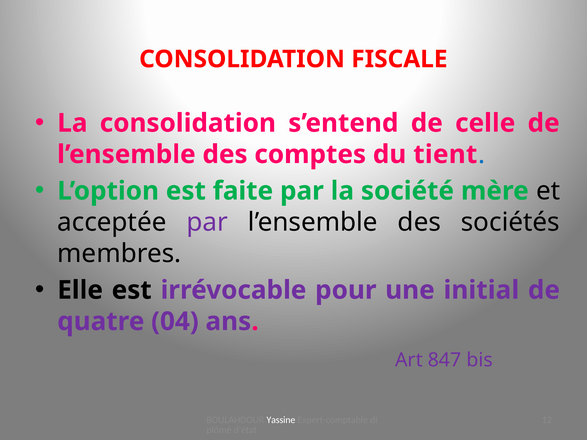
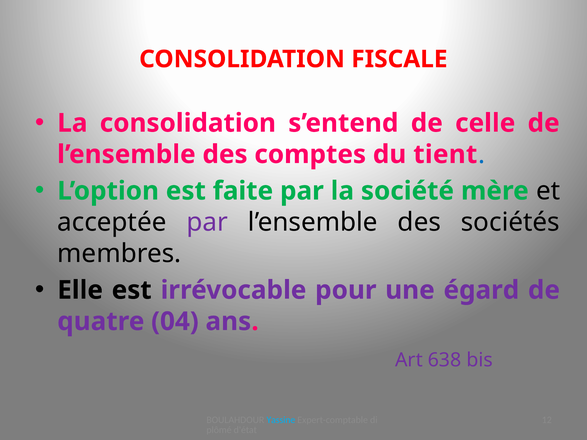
initial: initial -> égard
847: 847 -> 638
Yassine colour: white -> light blue
